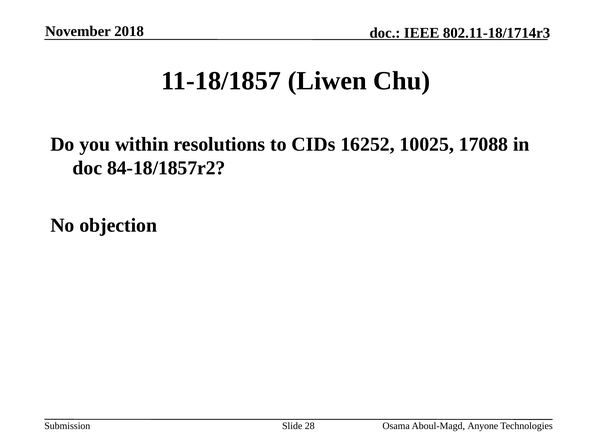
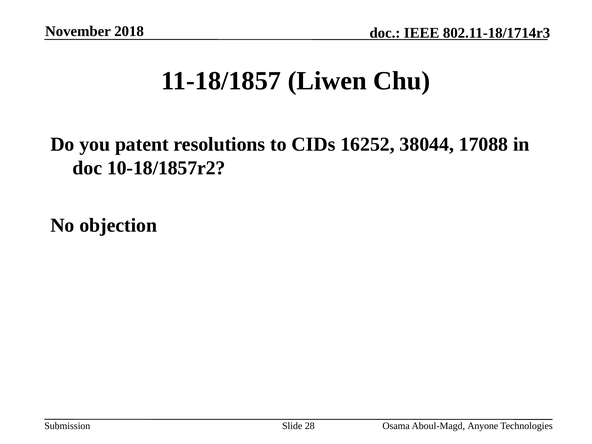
within: within -> patent
10025: 10025 -> 38044
84-18/1857r2: 84-18/1857r2 -> 10-18/1857r2
